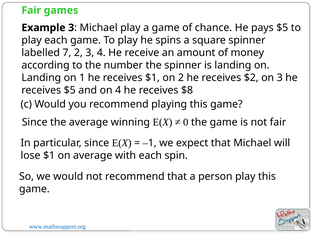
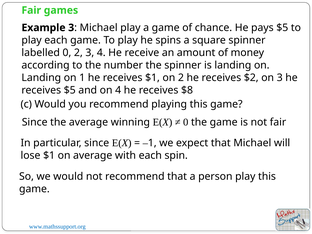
labelled 7: 7 -> 0
